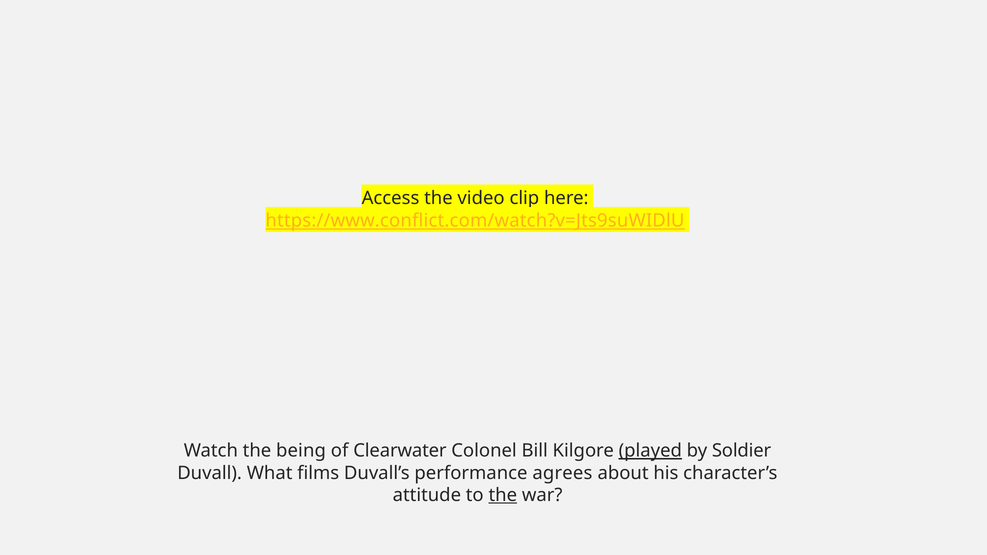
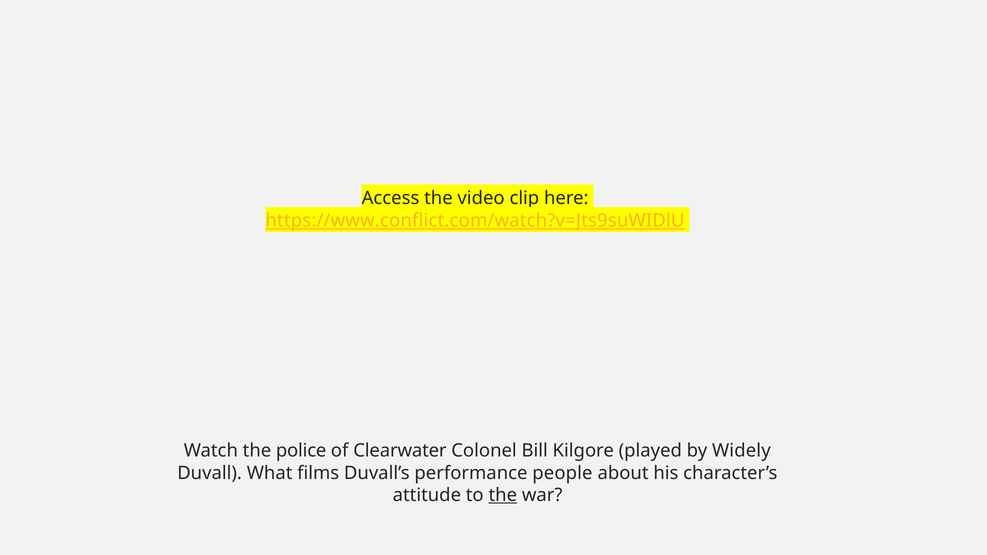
being: being -> police
played underline: present -> none
Soldier: Soldier -> Widely
agrees: agrees -> people
